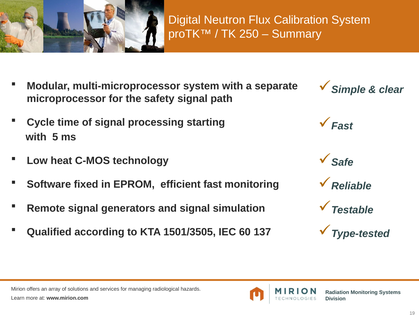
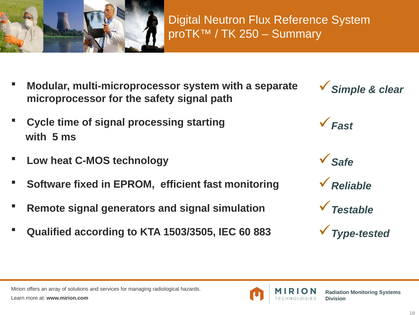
Calibration: Calibration -> Reference
1501/3505: 1501/3505 -> 1503/3505
137: 137 -> 883
